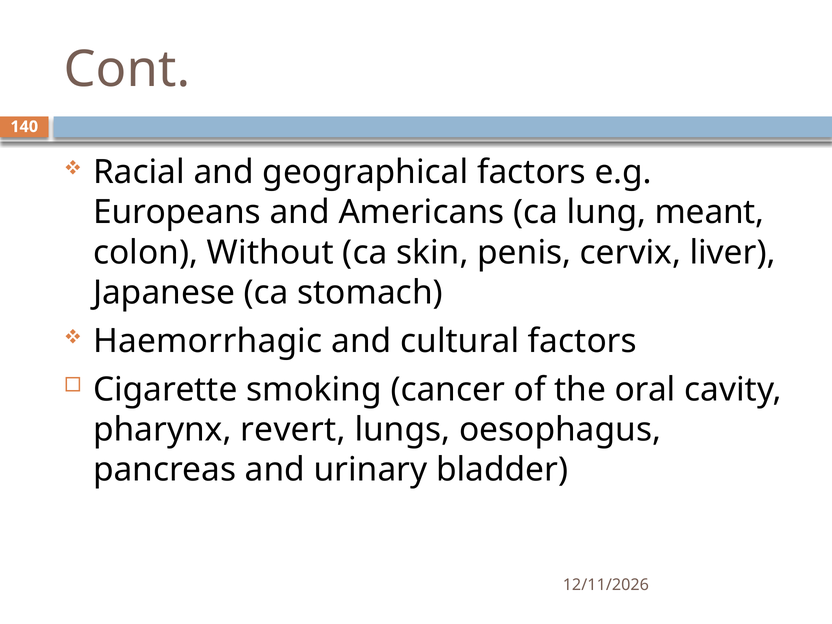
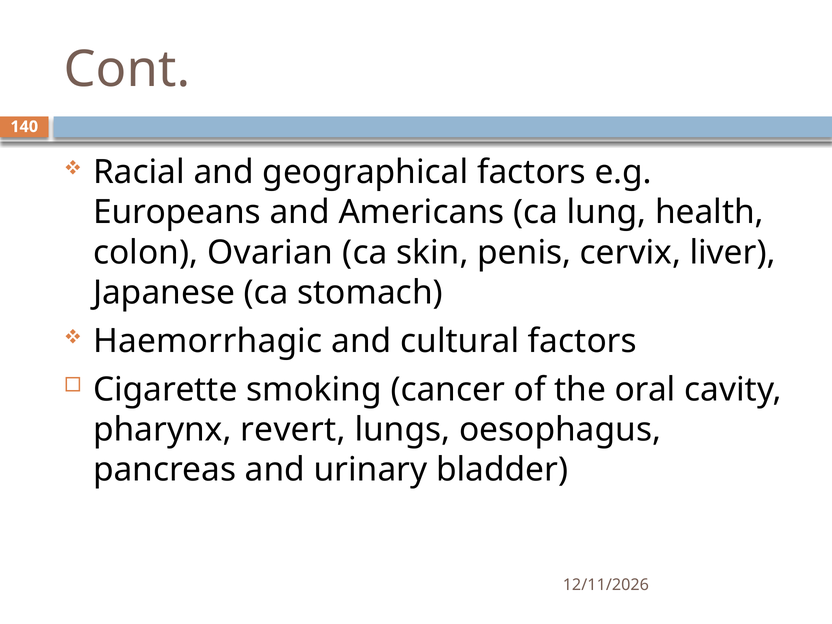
meant: meant -> health
Without: Without -> Ovarian
